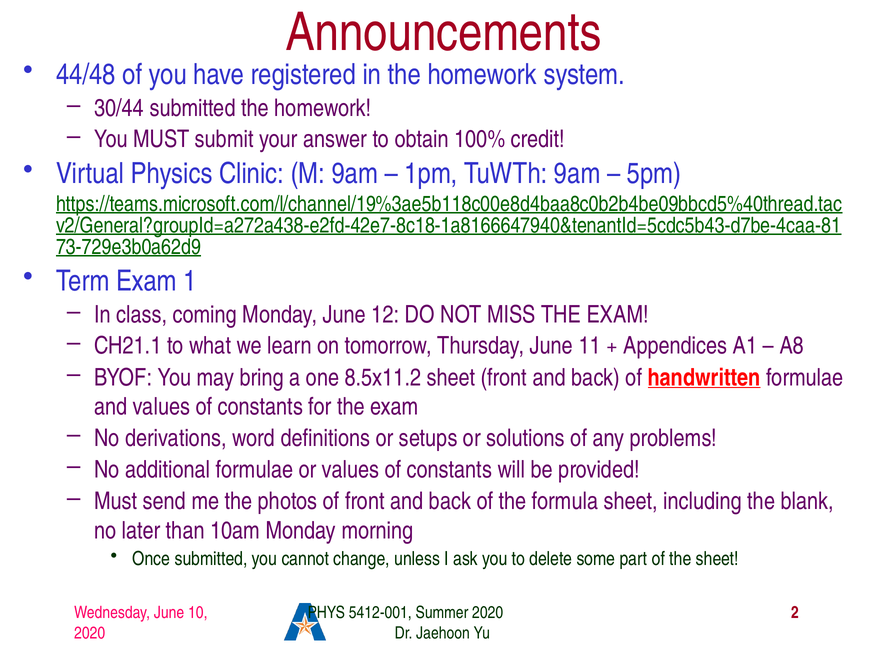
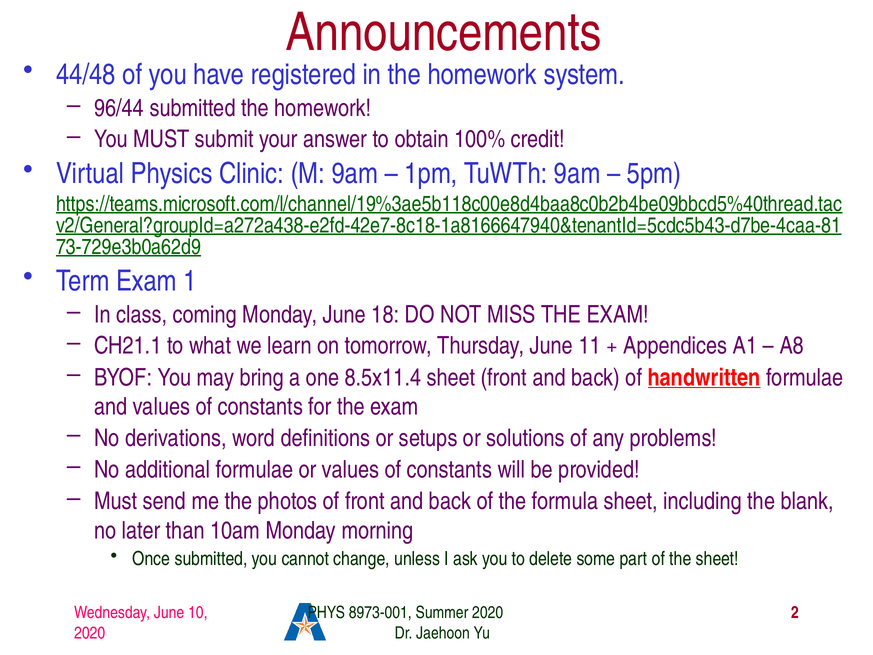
30/44: 30/44 -> 96/44
12: 12 -> 18
8.5x11.2: 8.5x11.2 -> 8.5x11.4
5412-001: 5412-001 -> 8973-001
